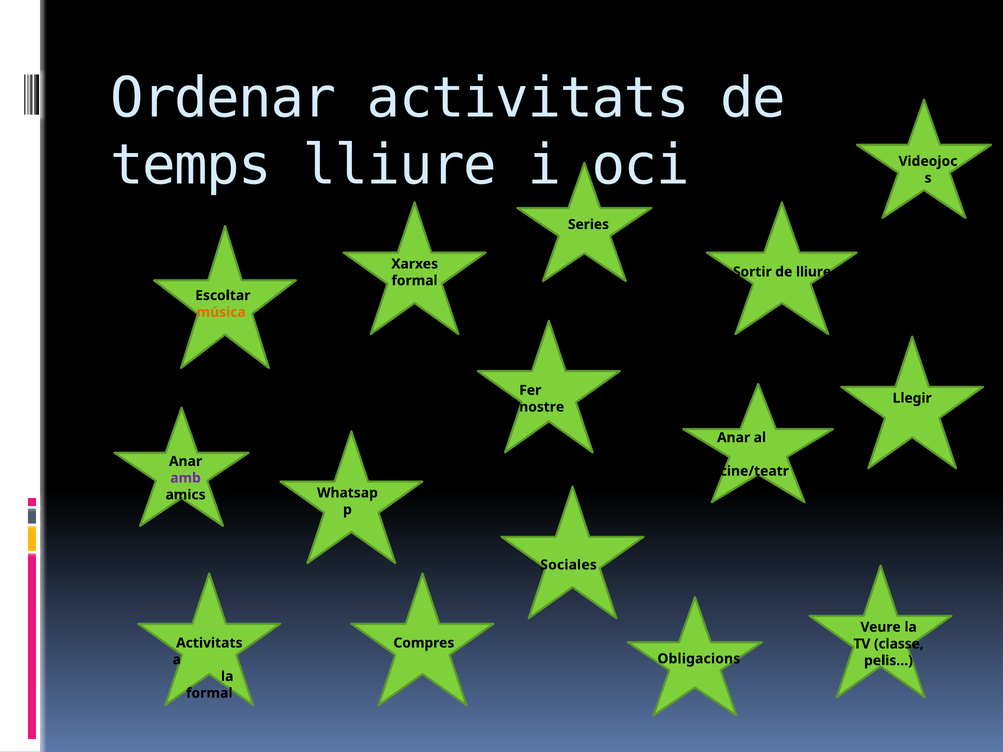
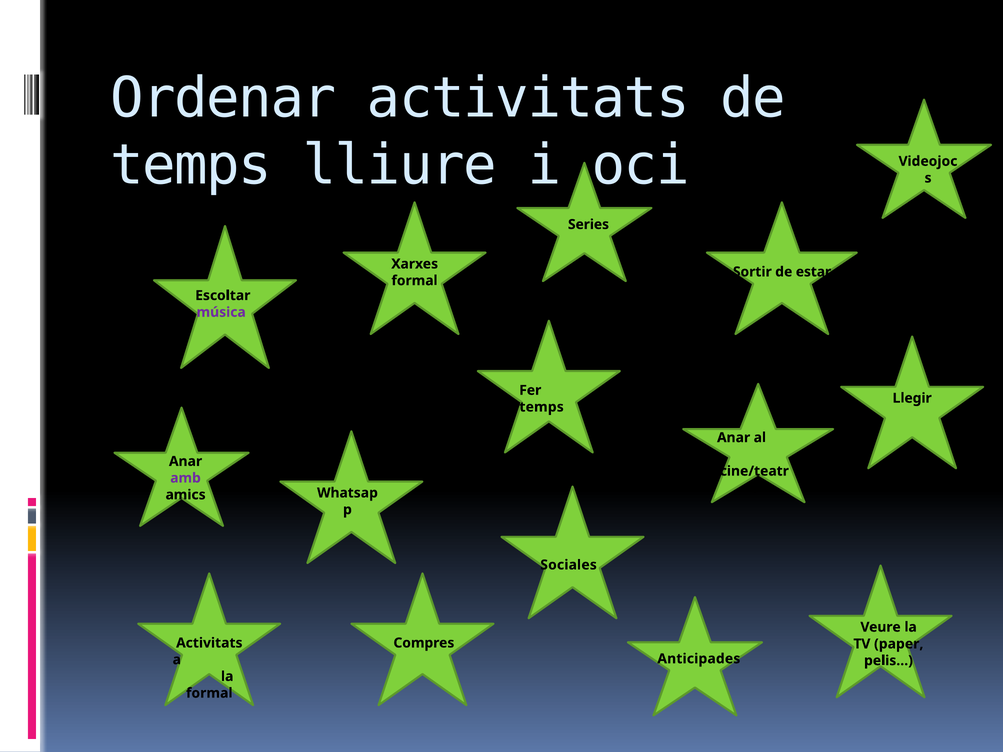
de lliure: lliure -> estar
música colour: orange -> purple
nostre at (542, 407): nostre -> temps
classe: classe -> paper
Obligacions: Obligacions -> Anticipades
